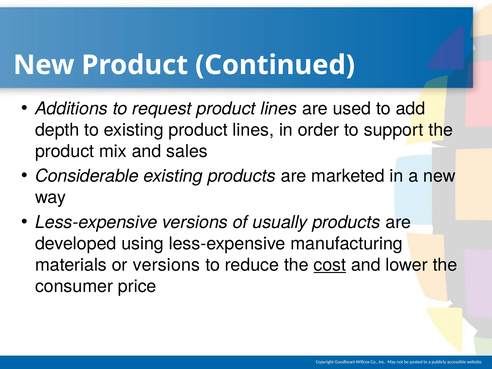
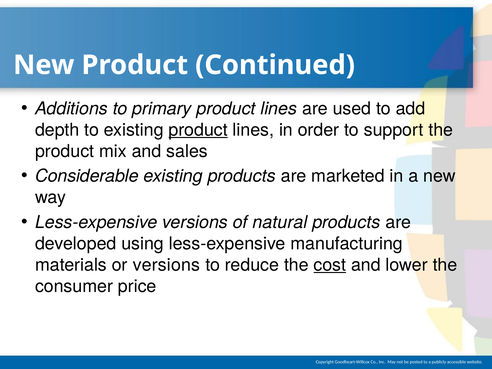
request: request -> primary
product at (198, 130) underline: none -> present
usually: usually -> natural
